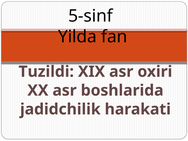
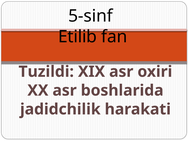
Yilda: Yilda -> Etilib
